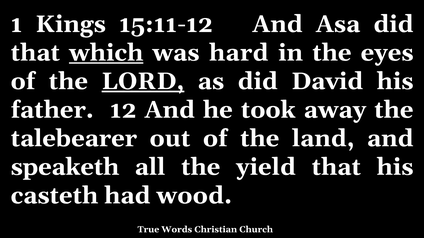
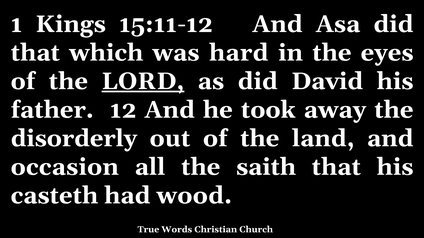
which underline: present -> none
talebearer: talebearer -> disorderly
speaketh: speaketh -> occasion
yield: yield -> saith
